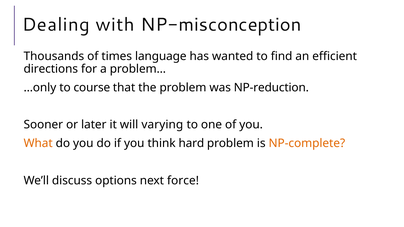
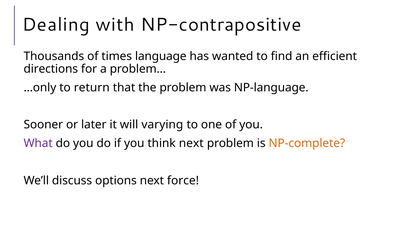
NP-misconception: NP-misconception -> NP-contrapositive
course: course -> return
NP-reduction: NP-reduction -> NP-language
What colour: orange -> purple
think hard: hard -> next
